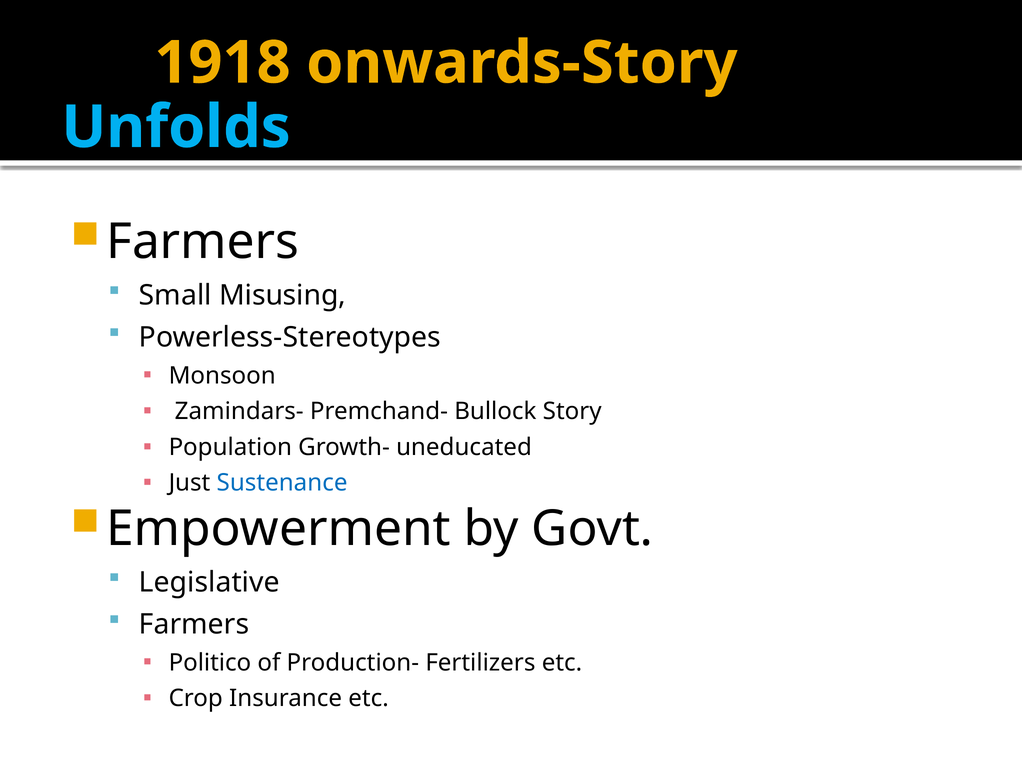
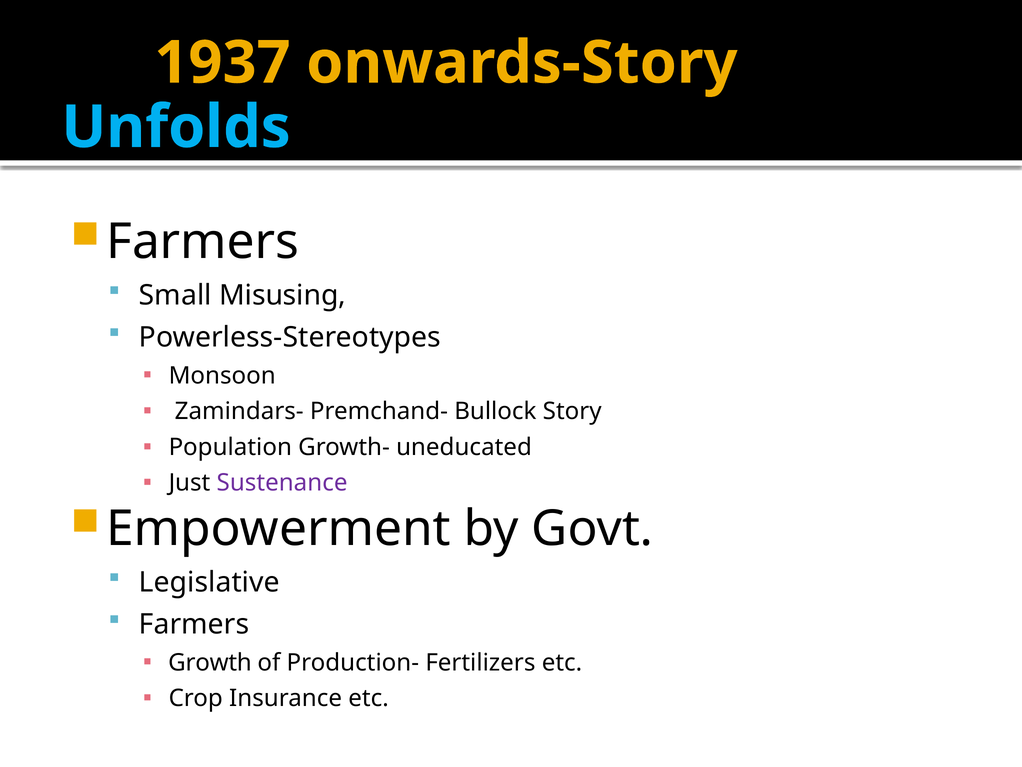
1918: 1918 -> 1937
Sustenance colour: blue -> purple
Politico: Politico -> Growth
